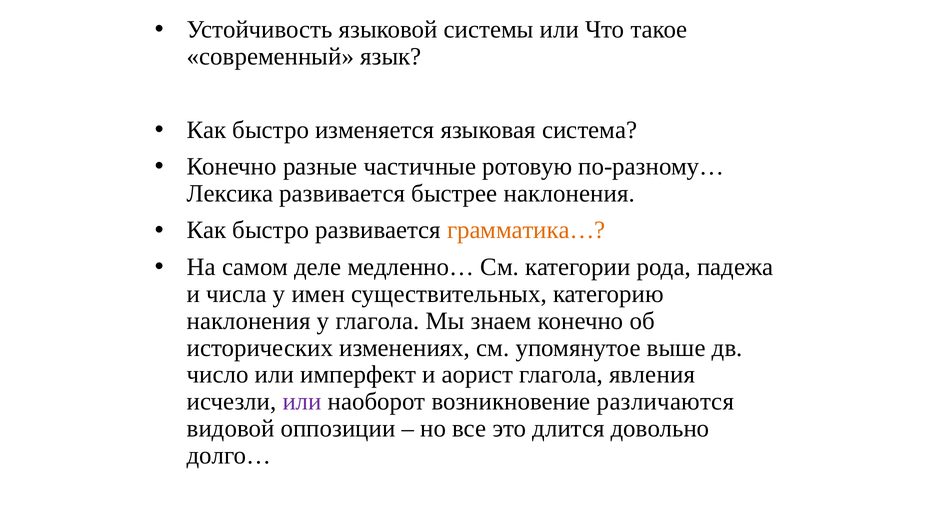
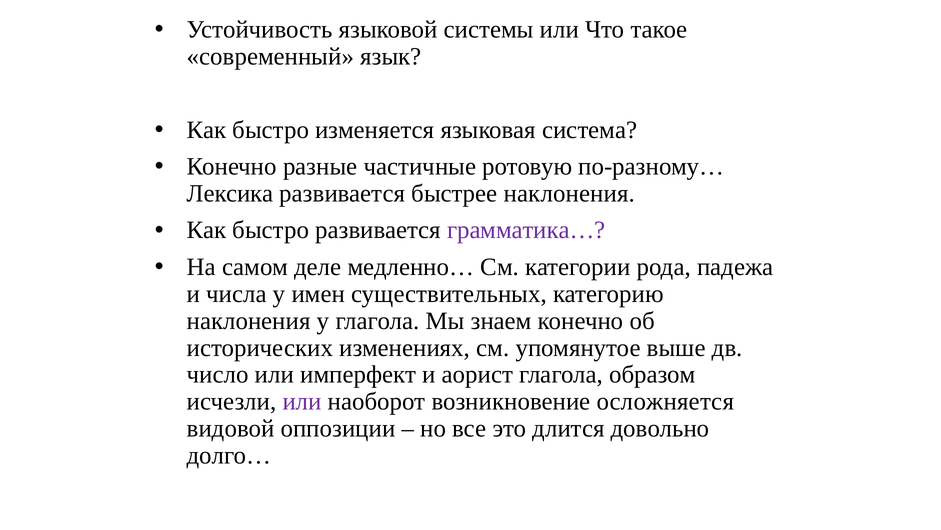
грамматика… colour: orange -> purple
явления: явления -> образом
различаются: различаются -> осложняется
